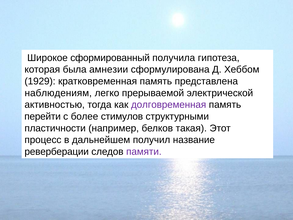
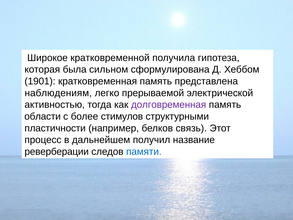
сформированный: сформированный -> кратковременной
амнезии: амнезии -> сильном
1929: 1929 -> 1901
перейти: перейти -> области
такая: такая -> связь
памяти colour: purple -> blue
